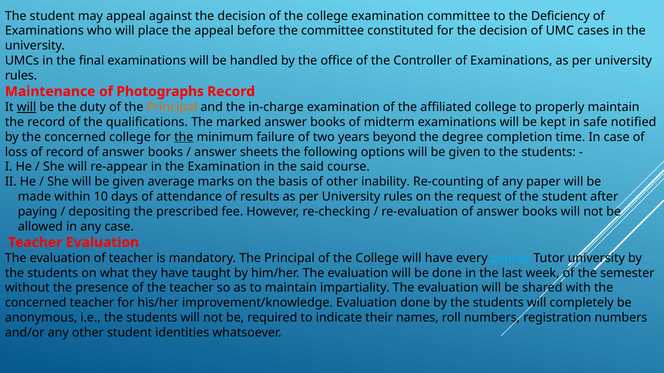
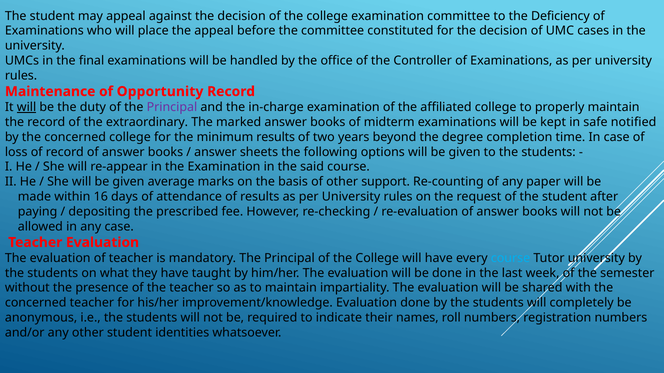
Photographs: Photographs -> Opportunity
Principal at (172, 107) colour: orange -> purple
qualifications: qualifications -> extraordinary
the at (184, 137) underline: present -> none
minimum failure: failure -> results
inability: inability -> support
10: 10 -> 16
